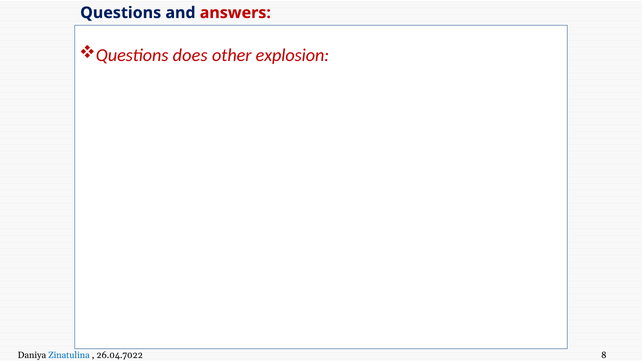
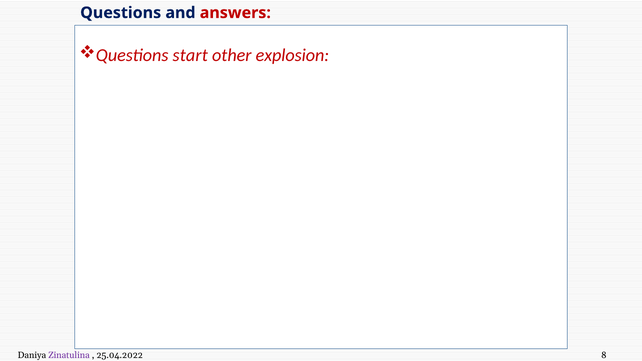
does: does -> start
Zinatulina colour: blue -> purple
26.04.7022: 26.04.7022 -> 25.04.2022
